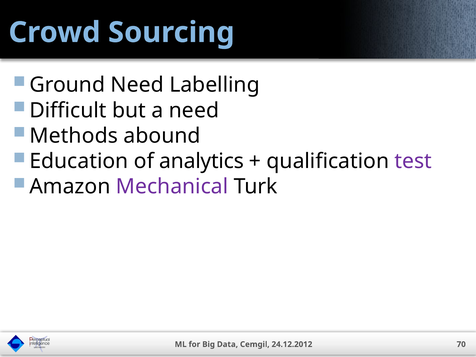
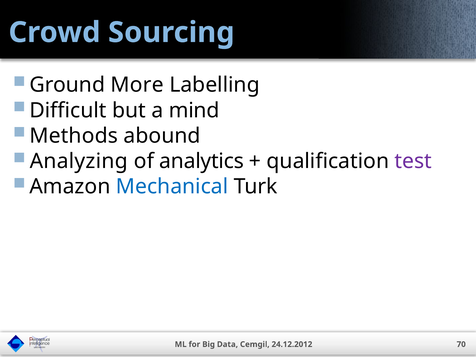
Ground Need: Need -> More
a need: need -> mind
Education: Education -> Analyzing
Mechanical colour: purple -> blue
